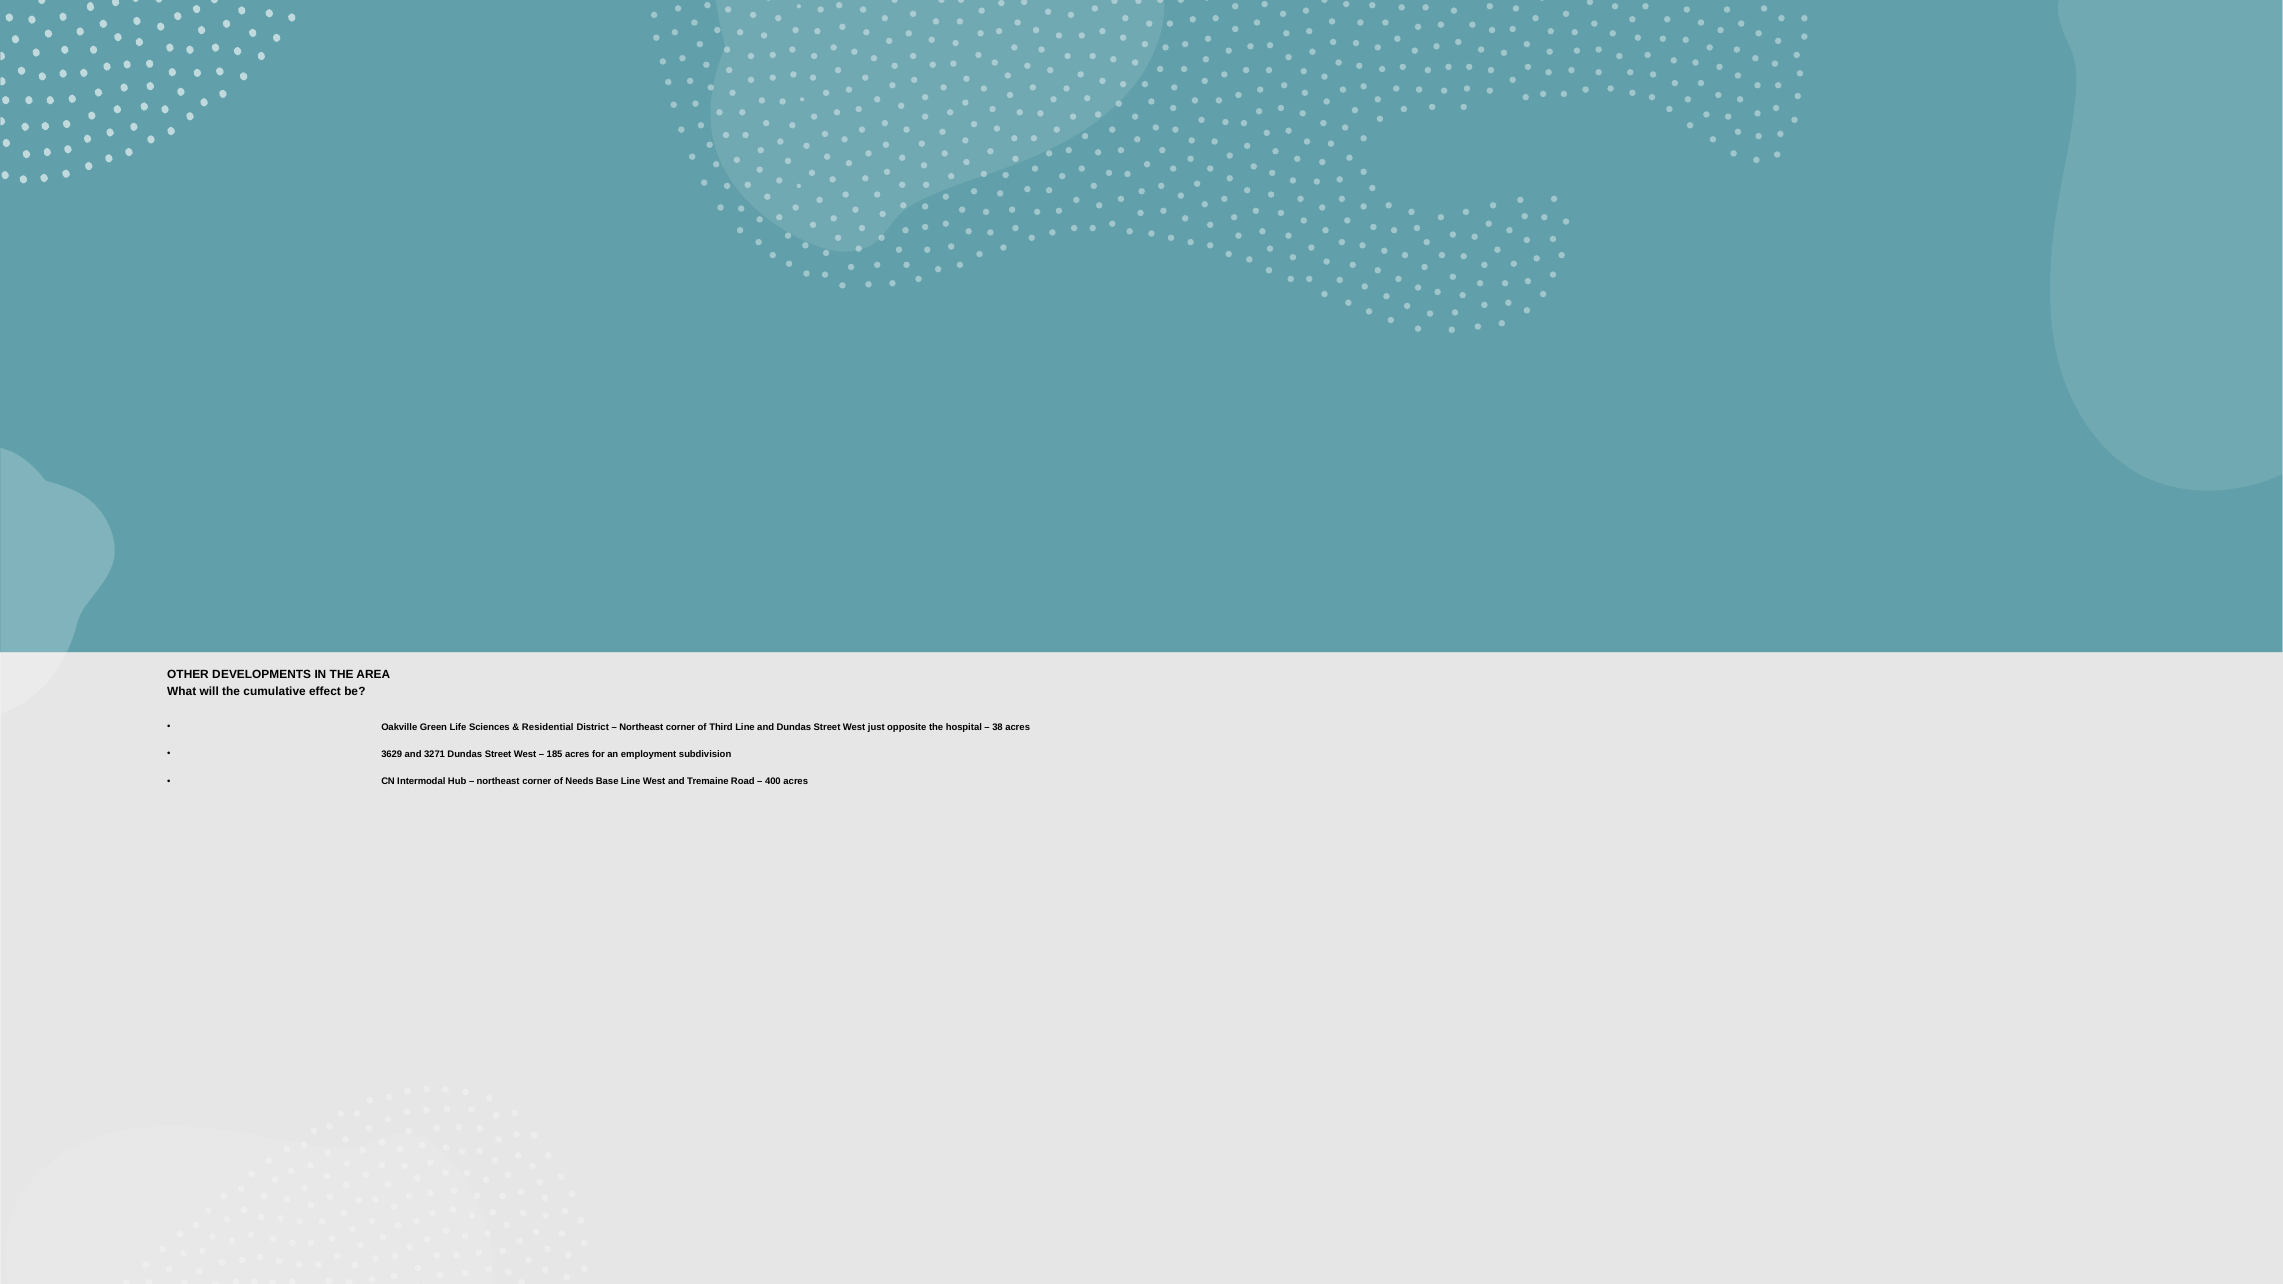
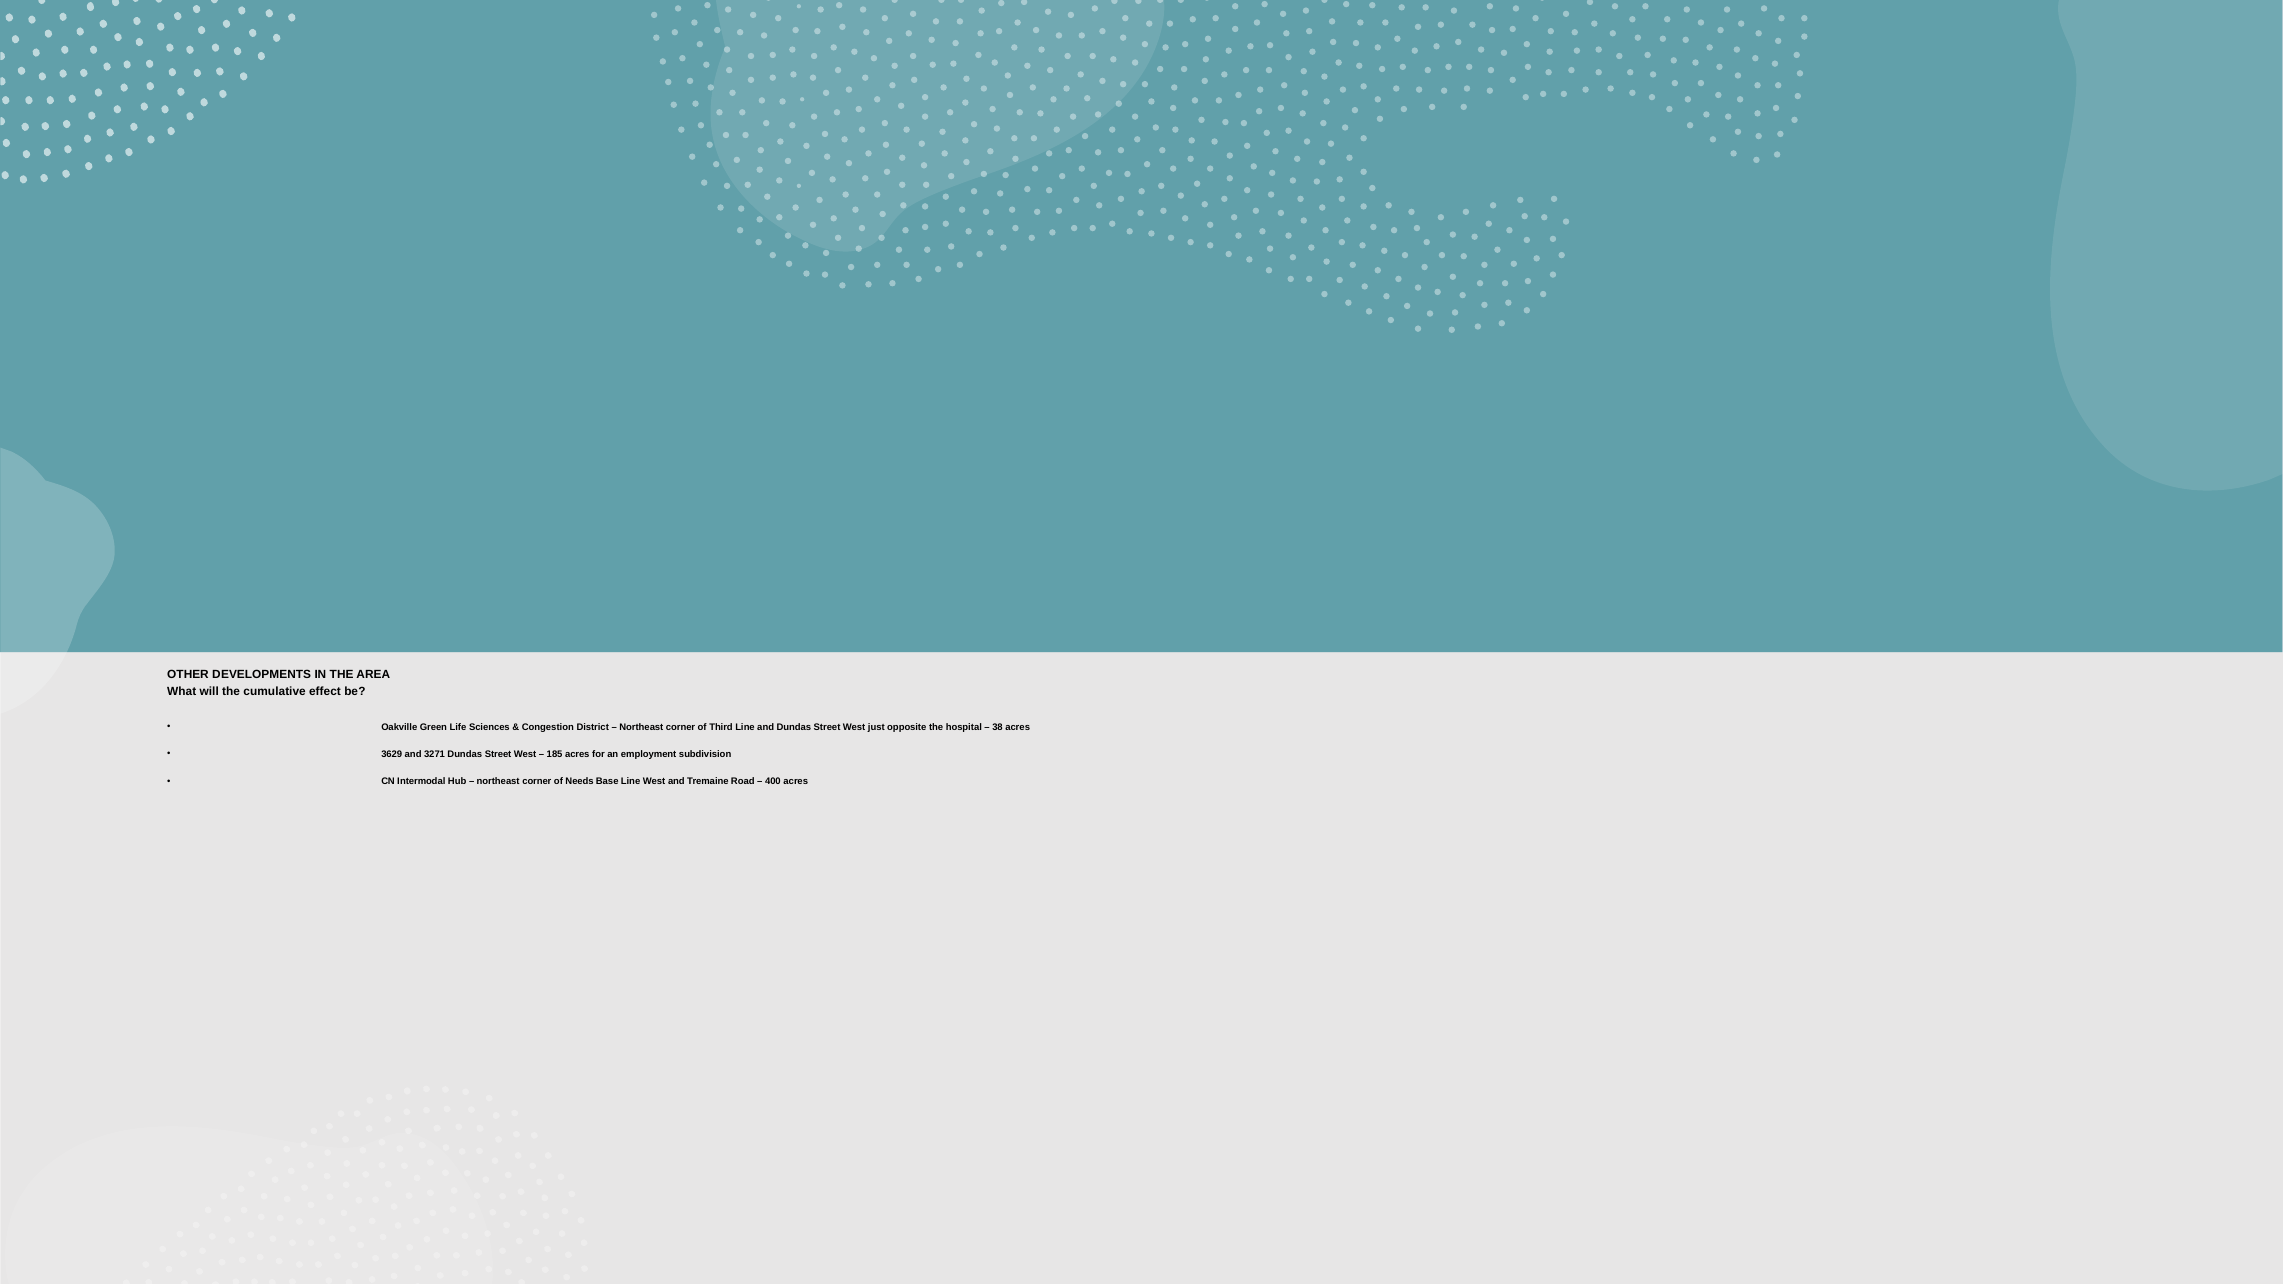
Residential: Residential -> Congestion
